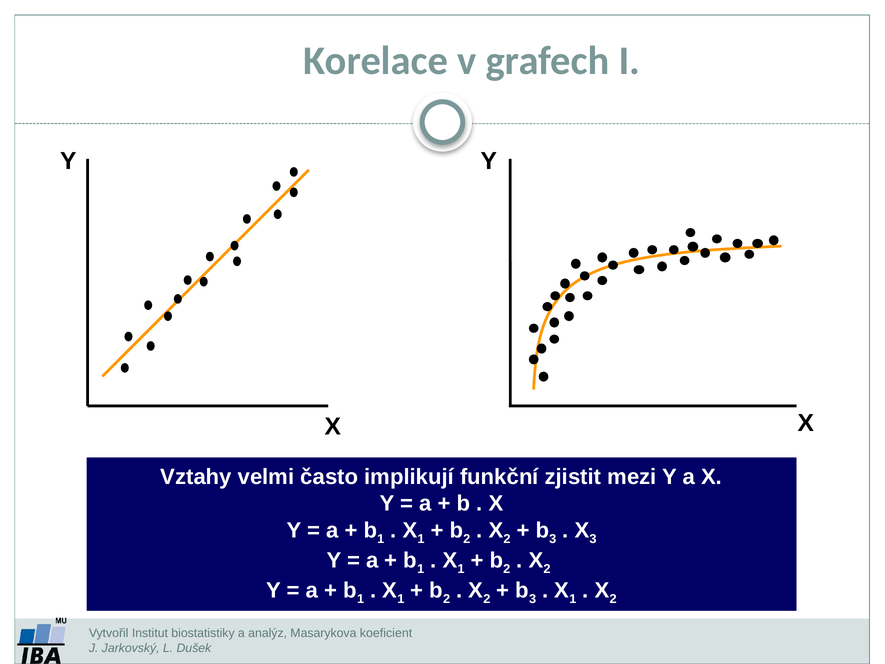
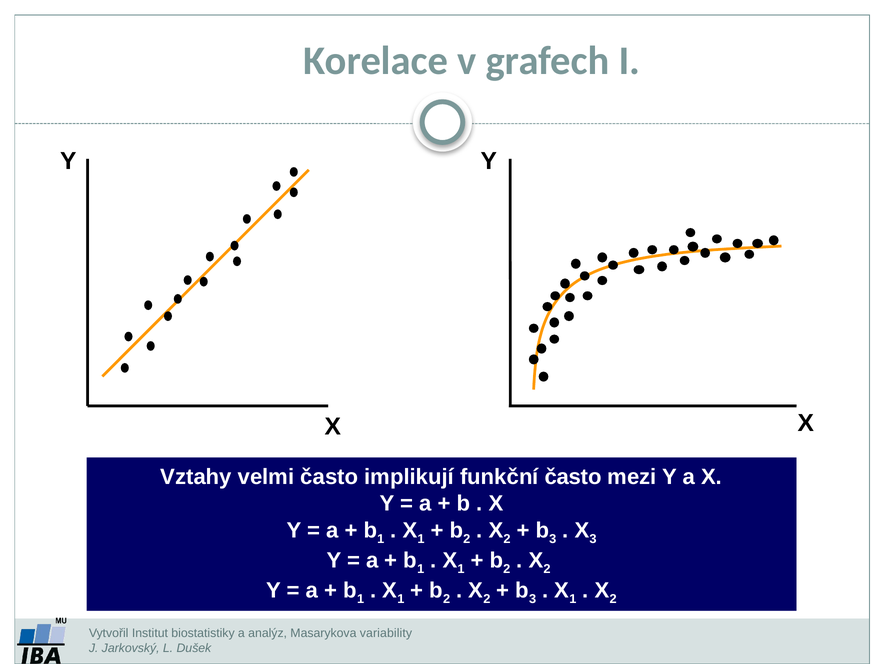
funkční zjistit: zjistit -> často
koeficient: koeficient -> variability
